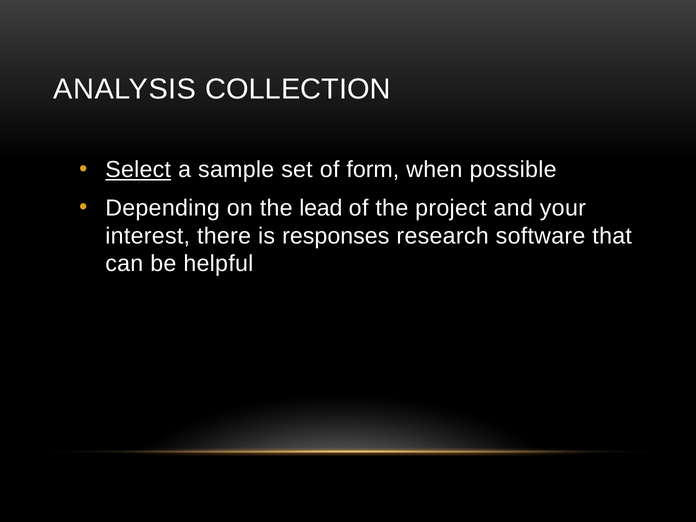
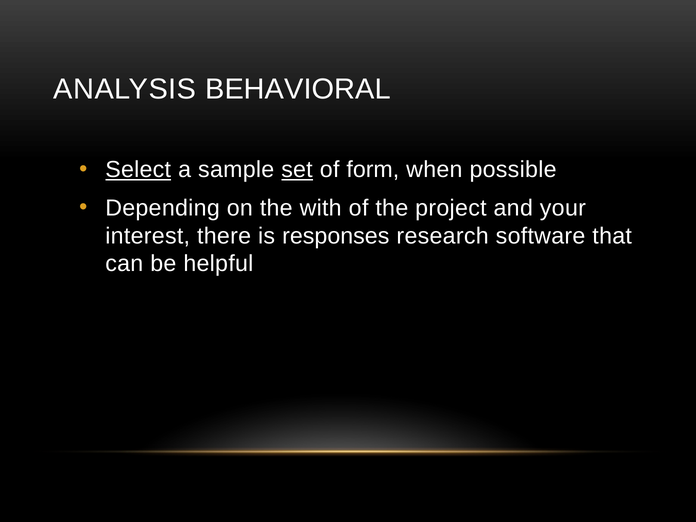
COLLECTION: COLLECTION -> BEHAVIORAL
set underline: none -> present
lead: lead -> with
